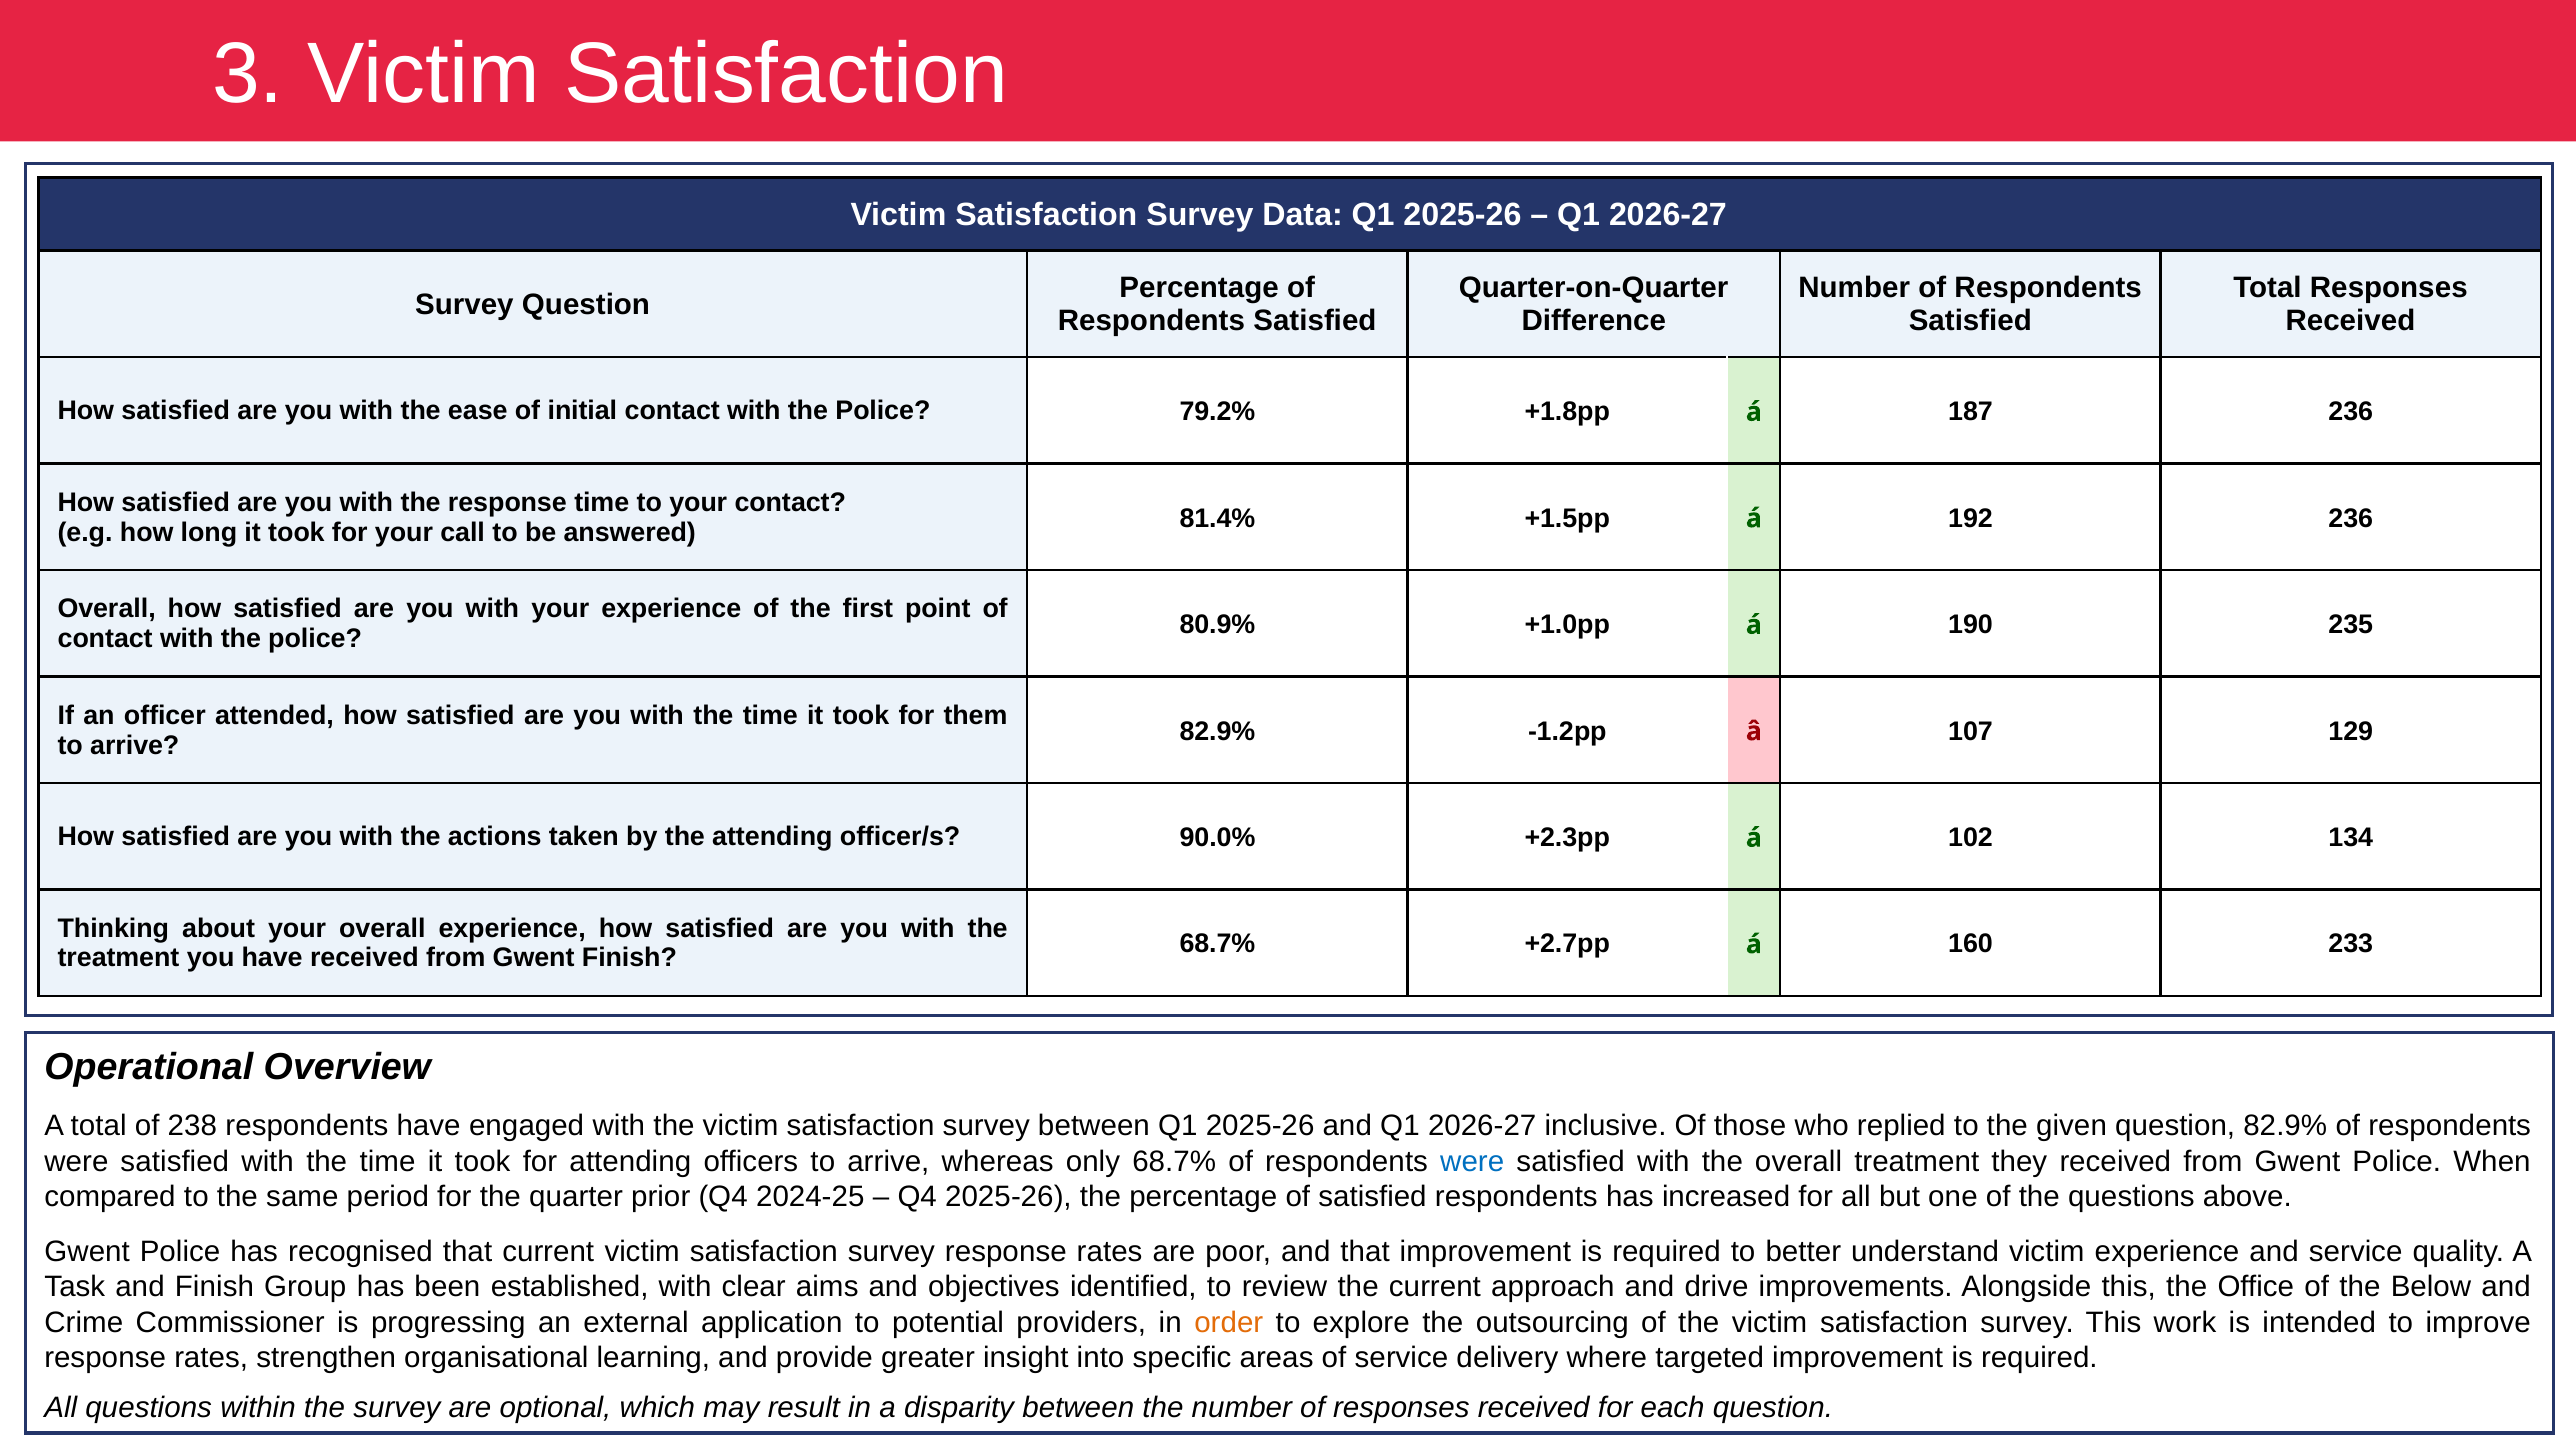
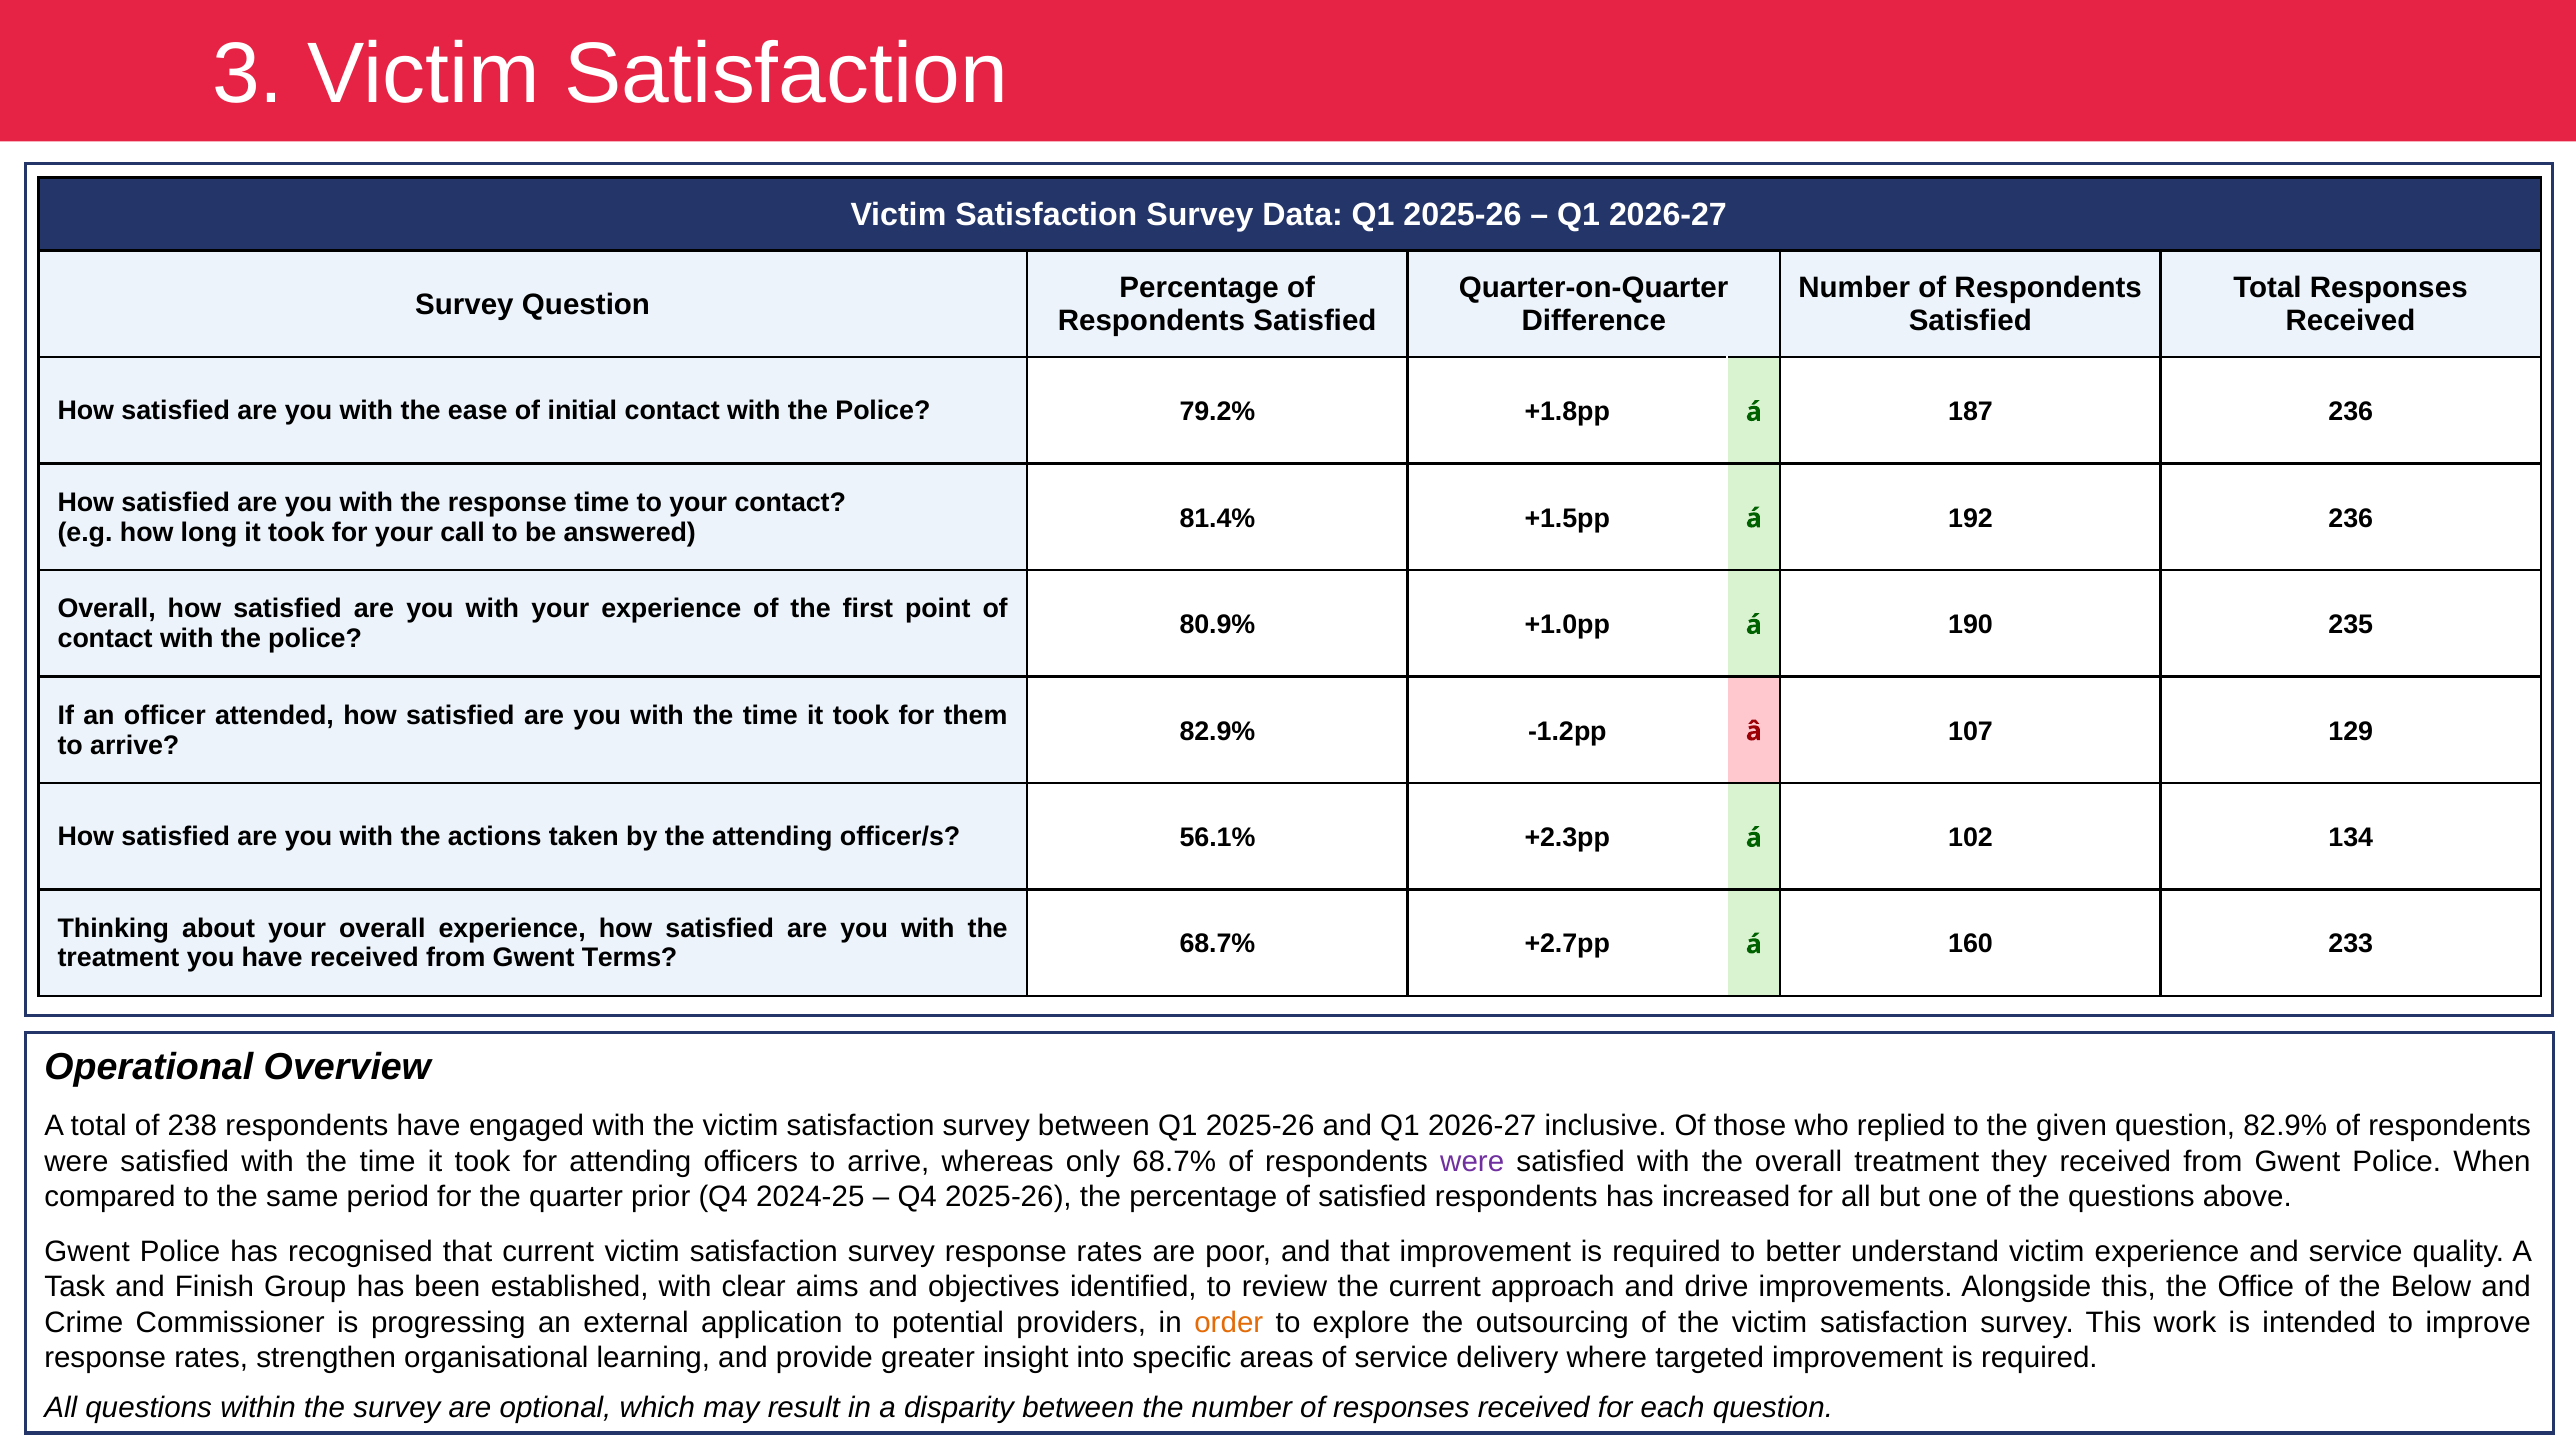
90.0%: 90.0% -> 56.1%
Gwent Finish: Finish -> Terms
were at (1472, 1161) colour: blue -> purple
